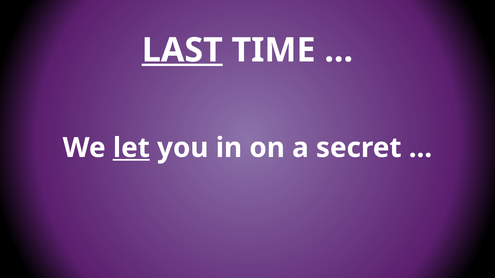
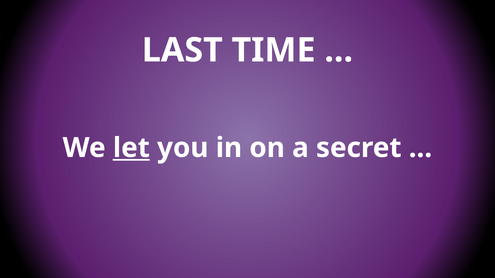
LAST underline: present -> none
